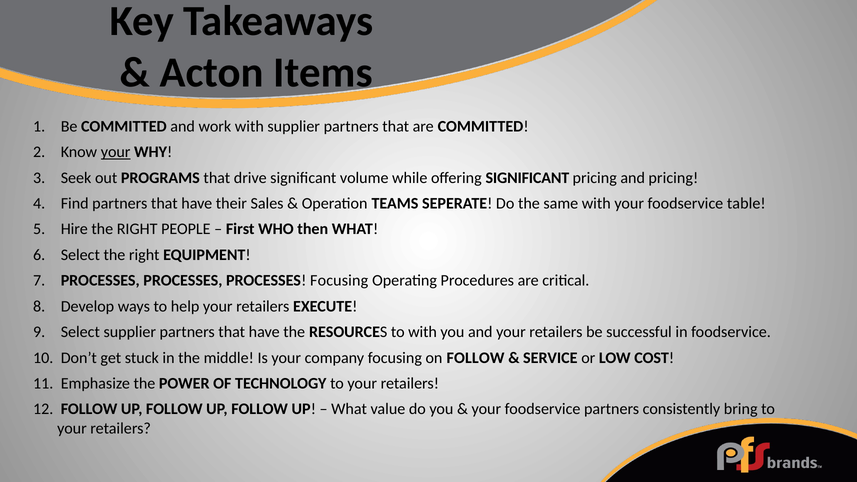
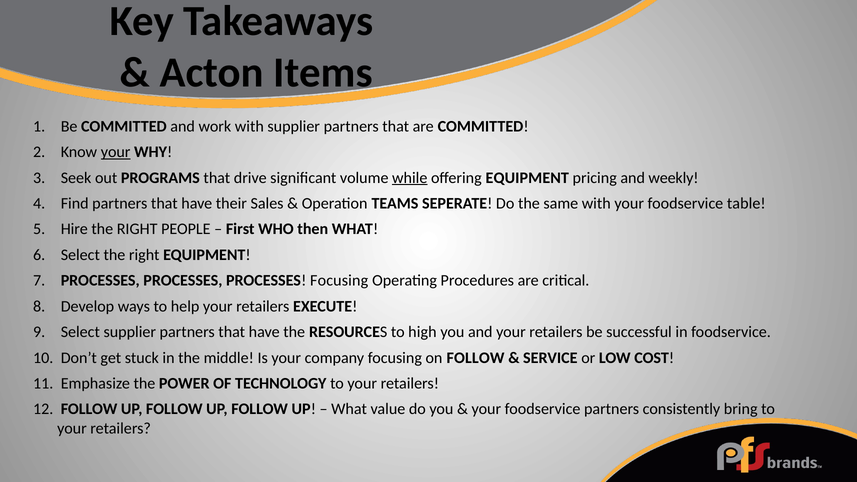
while underline: none -> present
offering SIGNIFICANT: SIGNIFICANT -> EQUIPMENT
and pricing: pricing -> weekly
to with: with -> high
